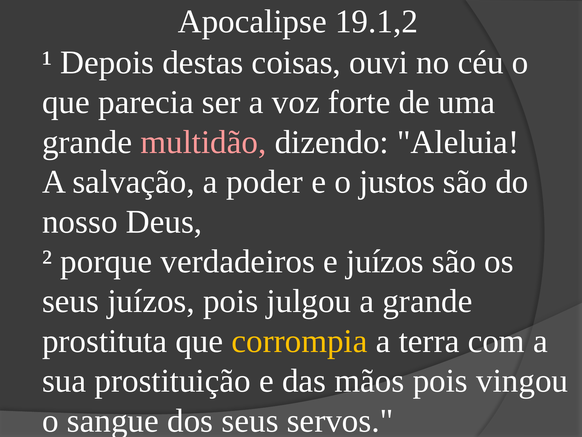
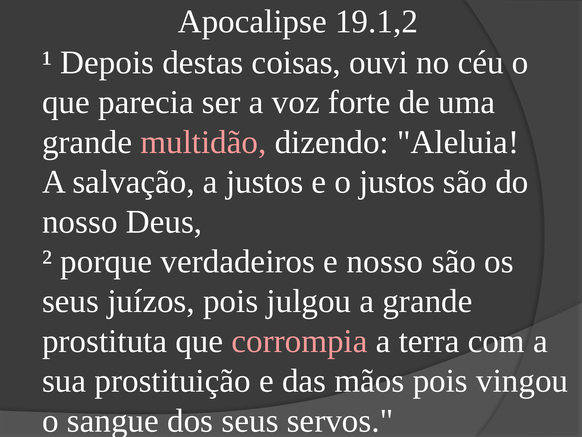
a poder: poder -> justos
e juízos: juízos -> nosso
corrompia colour: yellow -> pink
